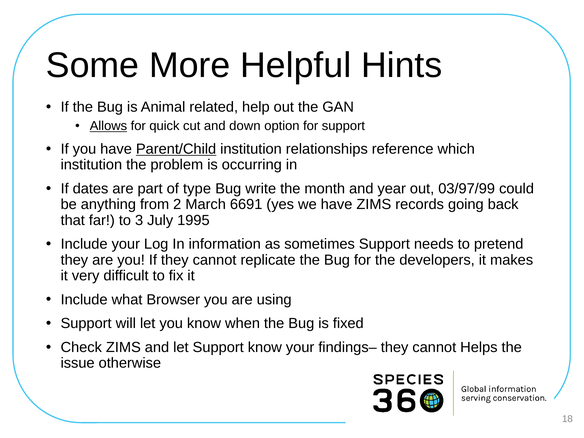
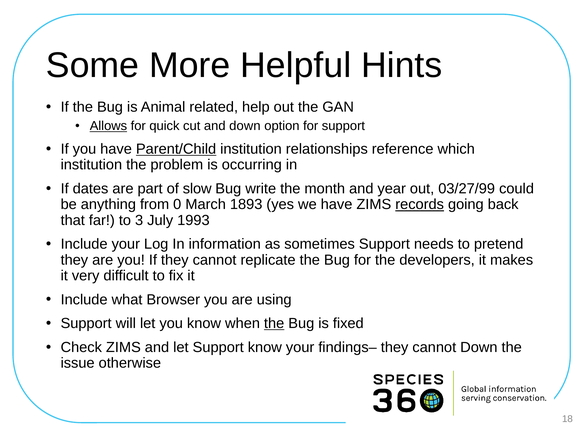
type: type -> slow
03/97/99: 03/97/99 -> 03/27/99
2: 2 -> 0
6691: 6691 -> 1893
records underline: none -> present
1995: 1995 -> 1993
the at (274, 323) underline: none -> present
cannot Helps: Helps -> Down
